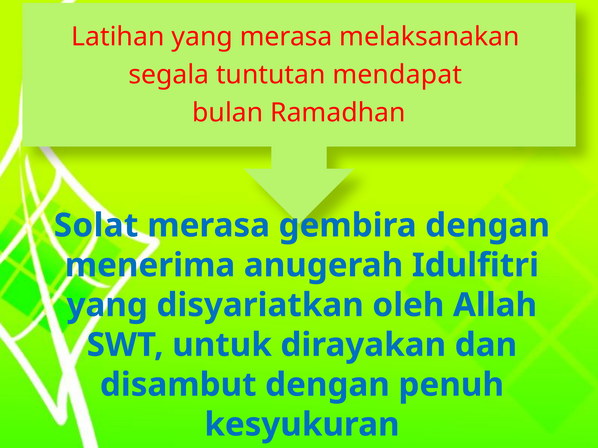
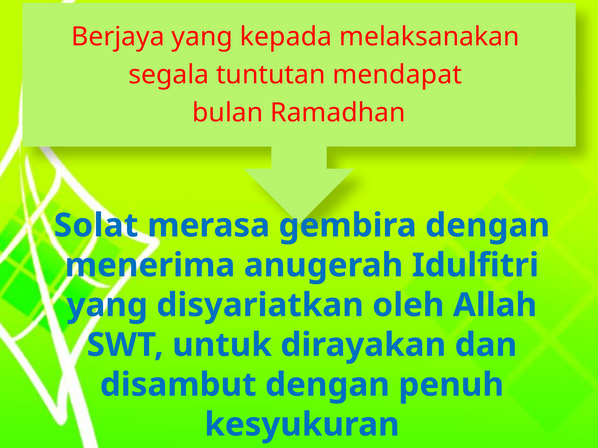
Latihan: Latihan -> Berjaya
yang merasa: merasa -> kepada
